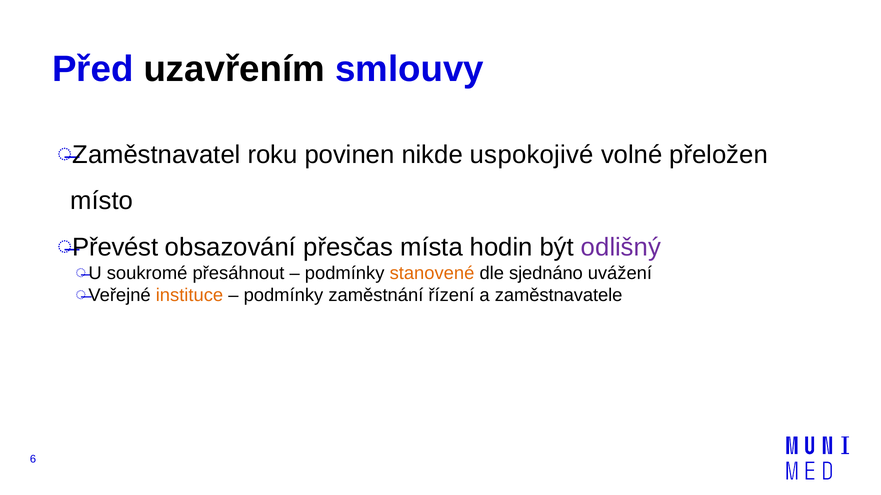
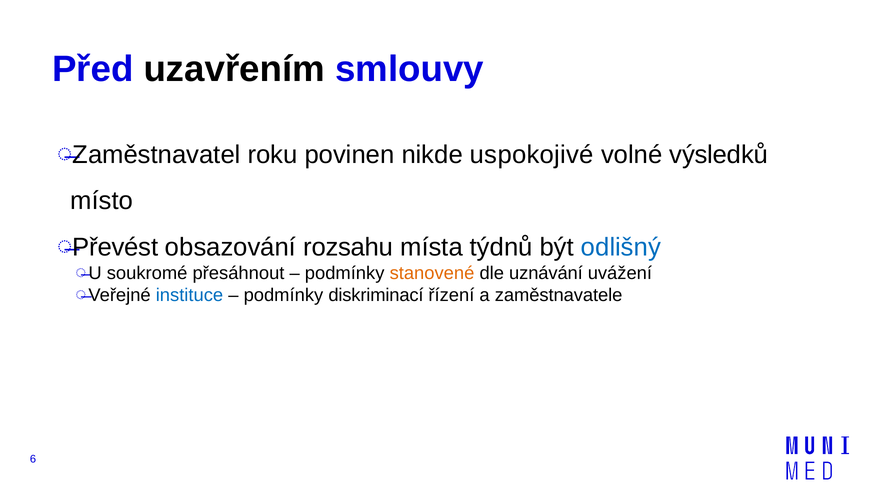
přeložen: přeložen -> výsledků
přesčas: přesčas -> rozsahu
hodin: hodin -> týdnů
odlišný colour: purple -> blue
sjednáno: sjednáno -> uznávání
instituce colour: orange -> blue
zaměstnání: zaměstnání -> diskriminací
